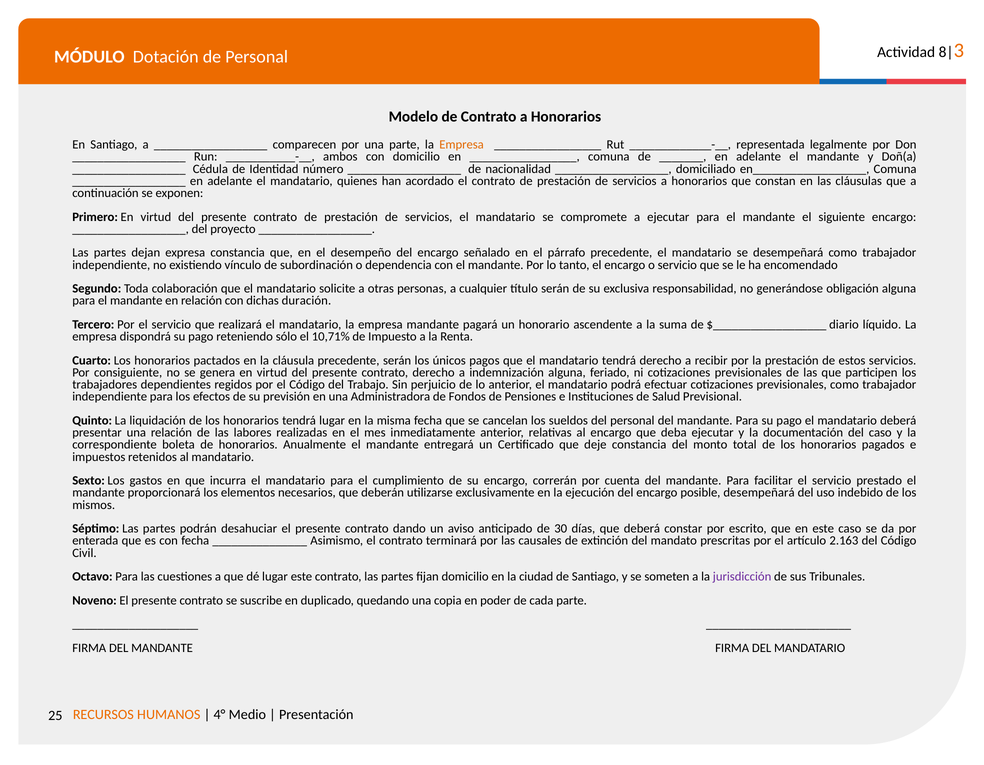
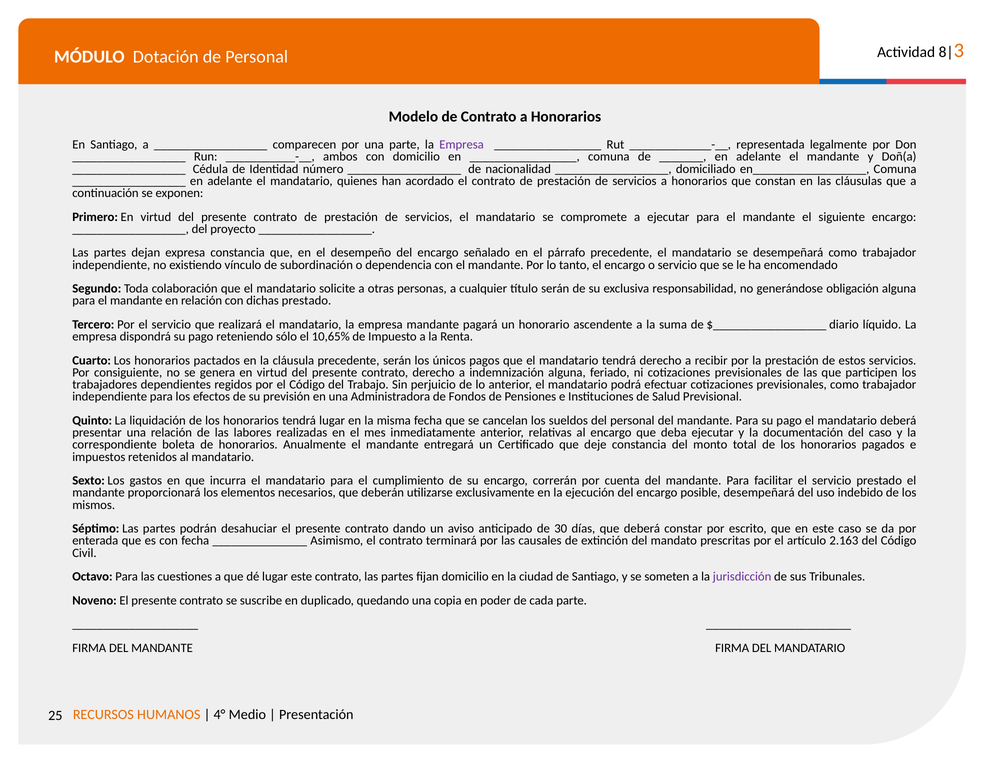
Empresa at (462, 145) colour: orange -> purple
dichas duración: duración -> prestado
10,71%: 10,71% -> 10,65%
